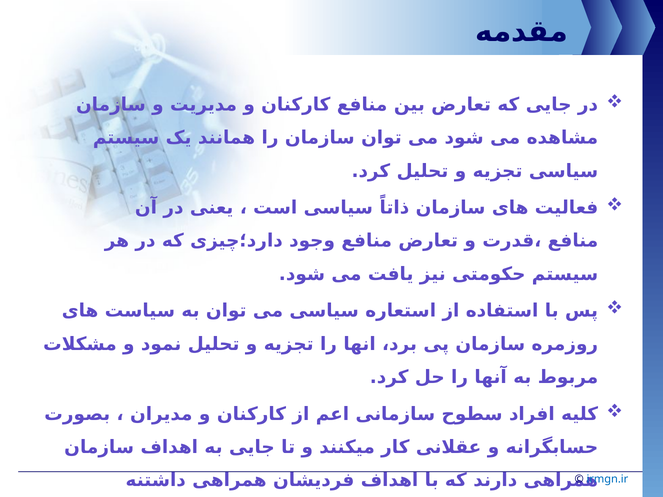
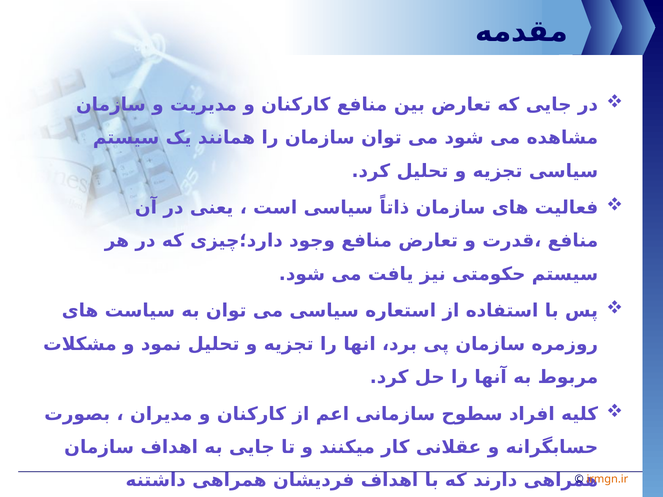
irmgn.ir colour: blue -> orange
